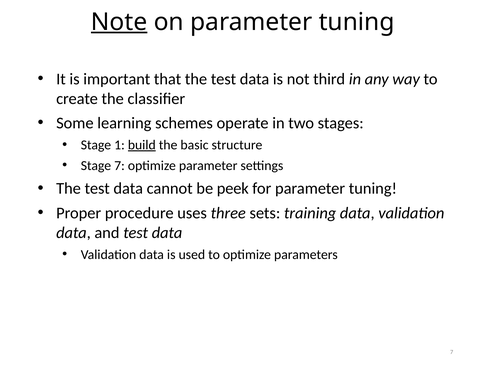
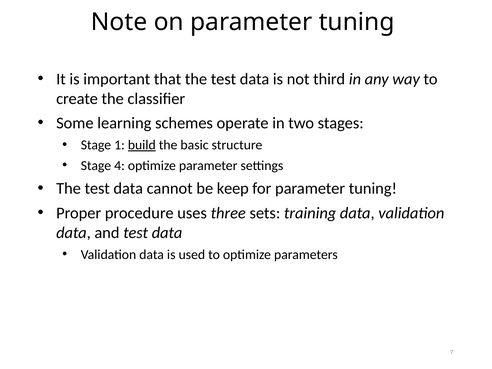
Note underline: present -> none
Stage 7: 7 -> 4
peek: peek -> keep
